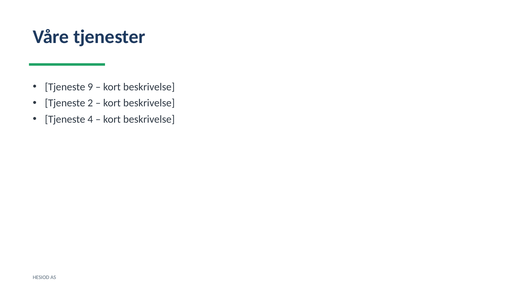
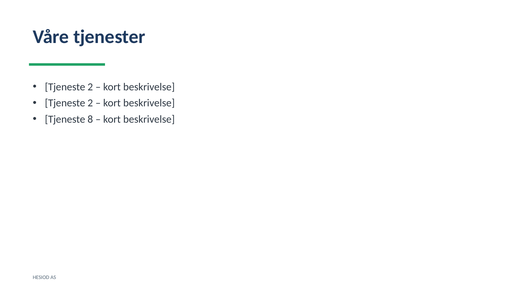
9 at (90, 87): 9 -> 2
4: 4 -> 8
